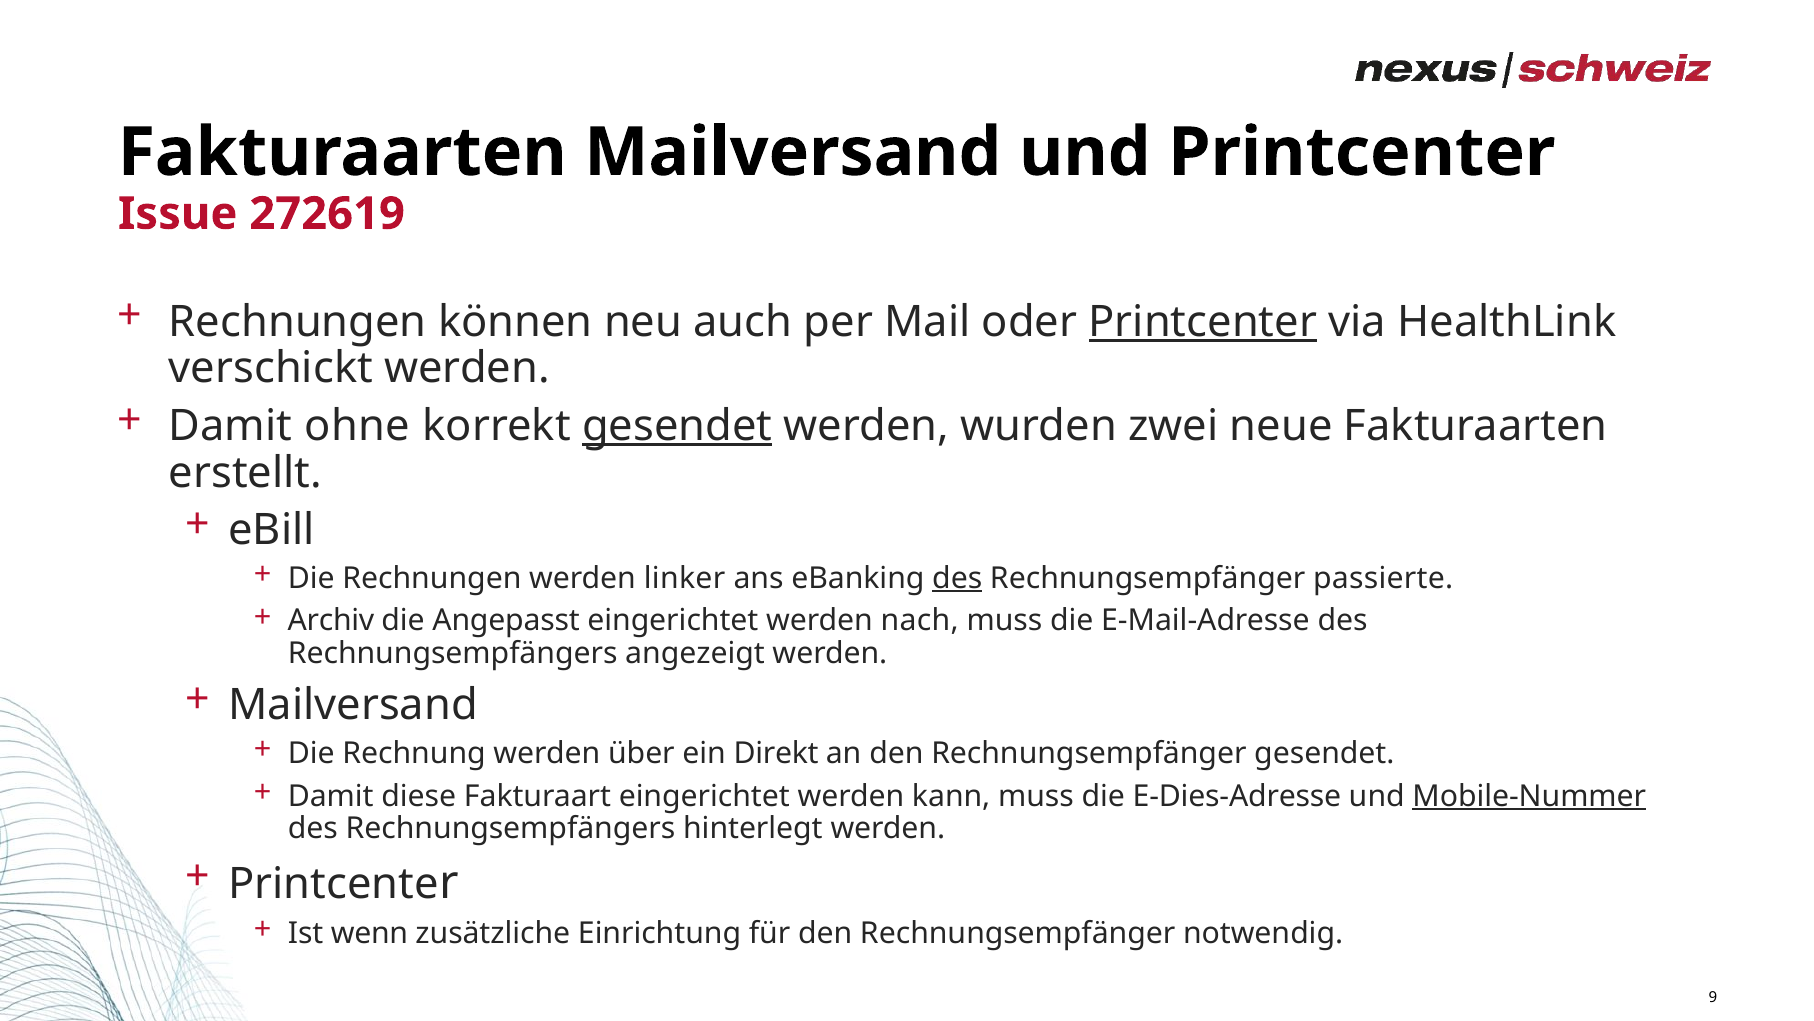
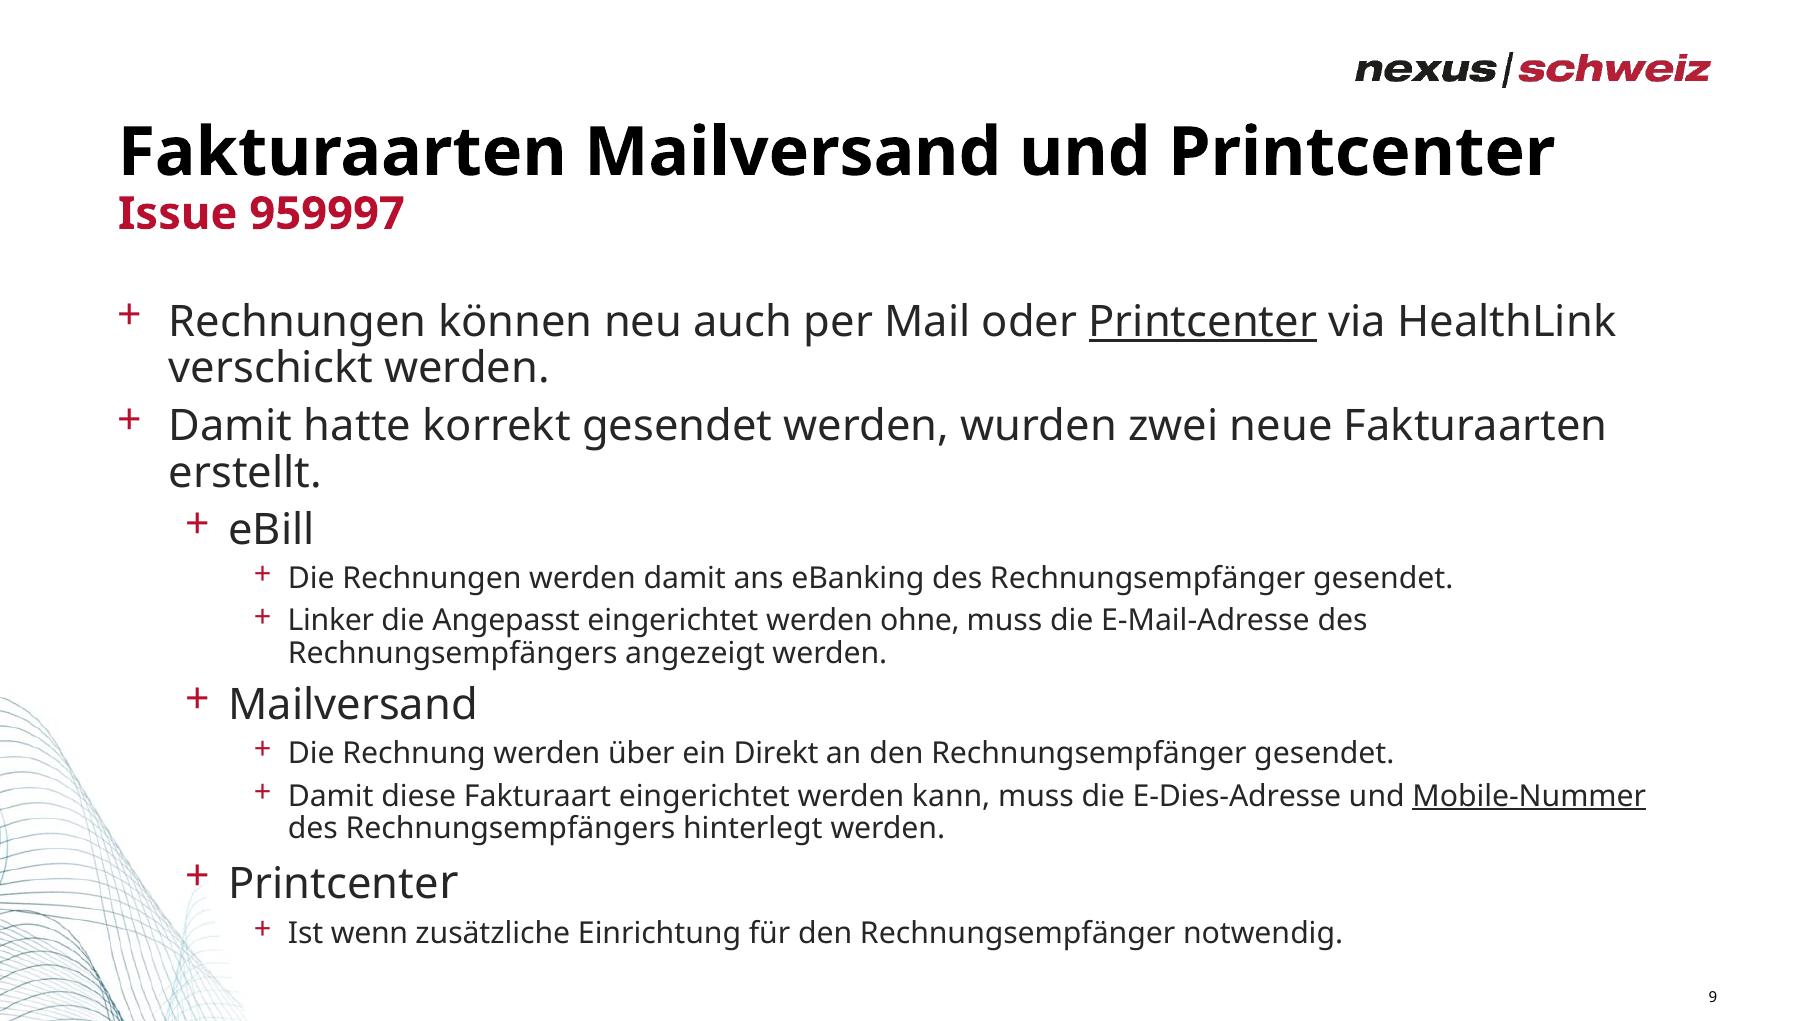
272619: 272619 -> 959997
ohne: ohne -> hatte
gesendet at (677, 426) underline: present -> none
werden linker: linker -> damit
des at (957, 578) underline: present -> none
passierte at (1383, 578): passierte -> gesendet
Archiv: Archiv -> Linker
nach: nach -> ohne
